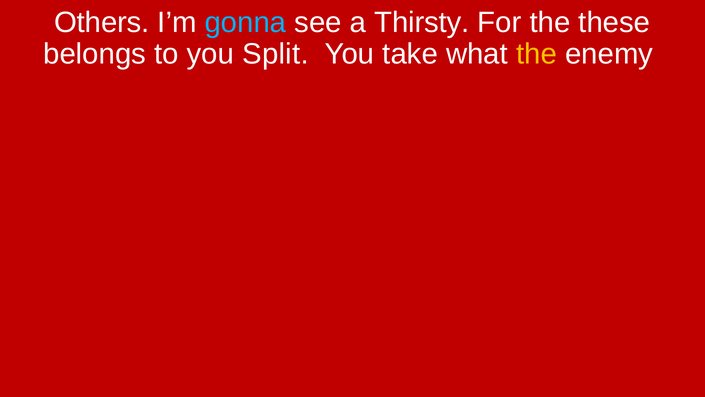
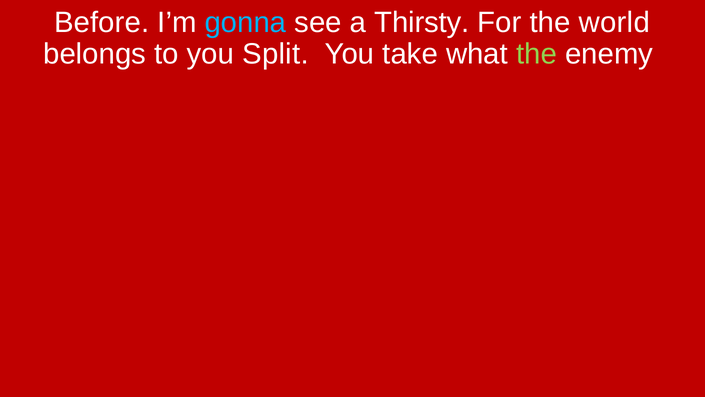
Others: Others -> Before
these: these -> world
the at (536, 54) colour: yellow -> light green
